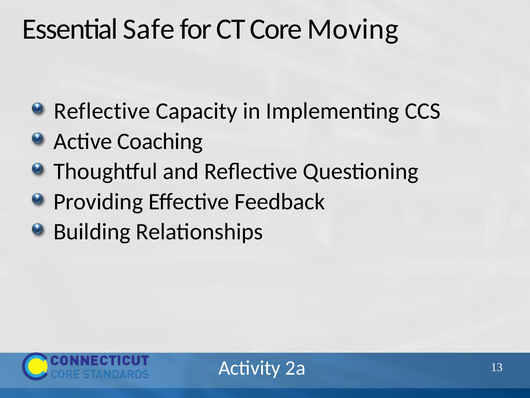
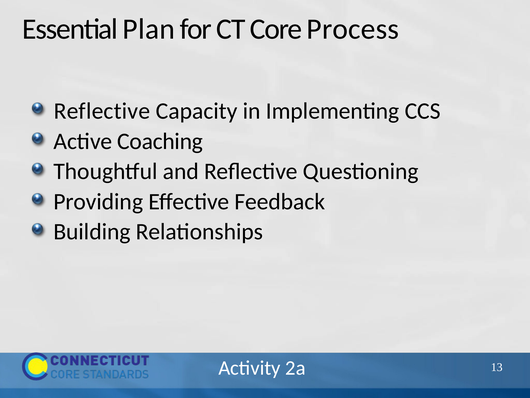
Safe: Safe -> Plan
Moving: Moving -> Process
